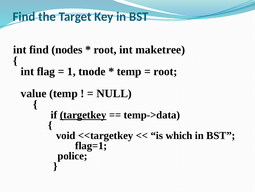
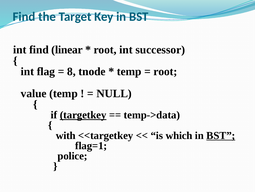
nodes: nodes -> linear
maketree: maketree -> successor
1: 1 -> 8
void: void -> with
BST at (221, 135) underline: none -> present
